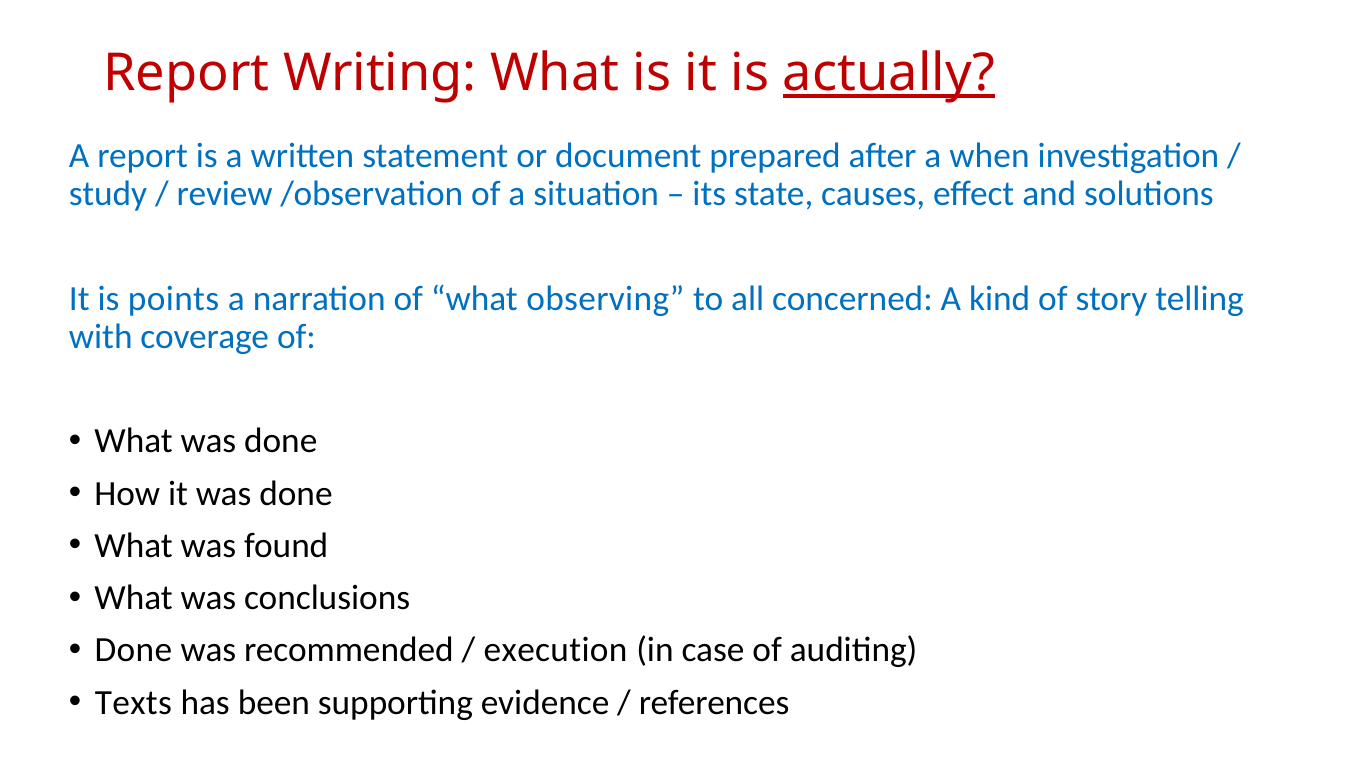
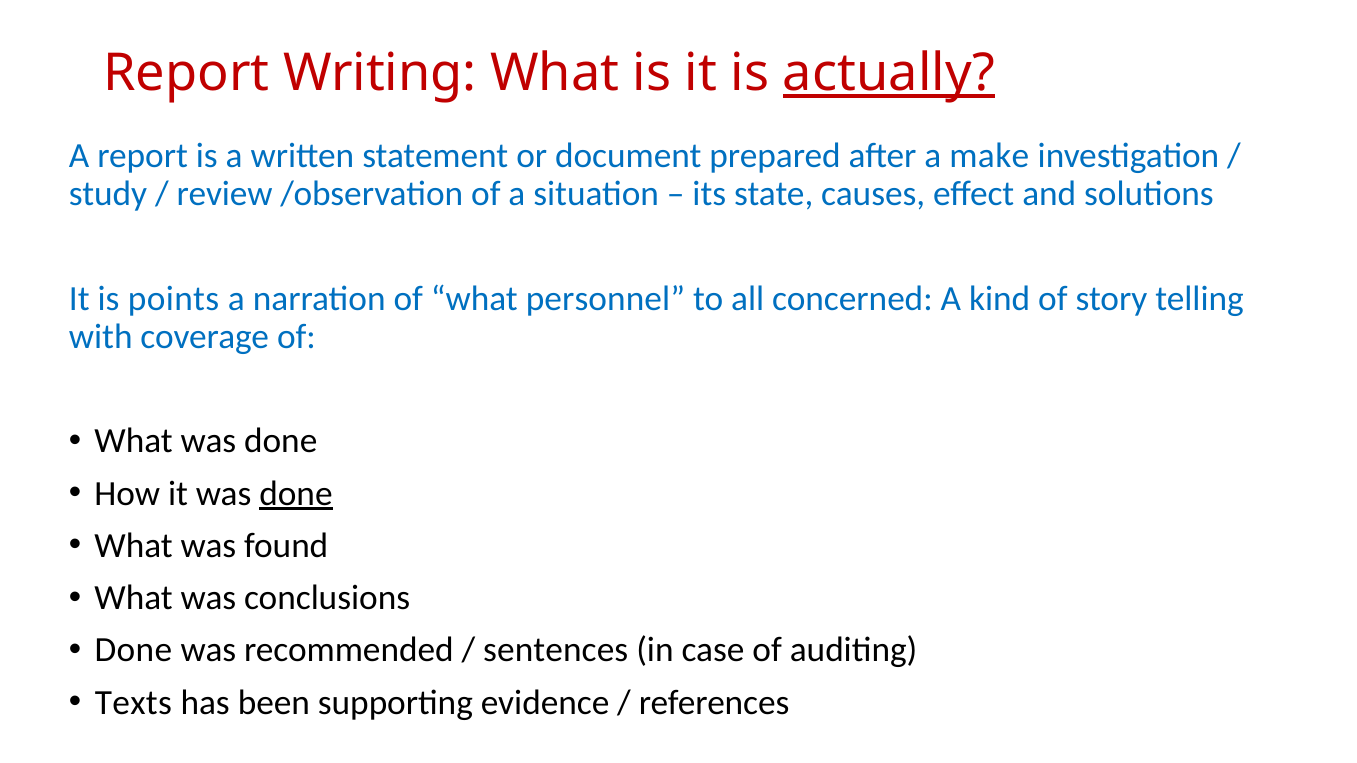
when: when -> make
observing: observing -> personnel
done at (296, 494) underline: none -> present
execution: execution -> sentences
